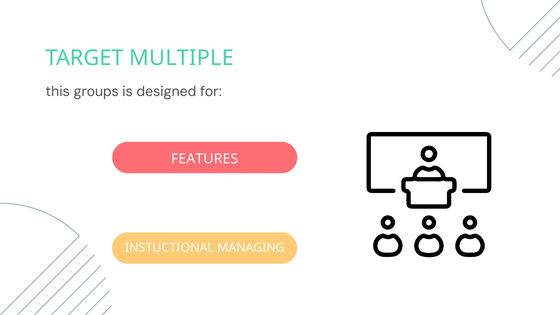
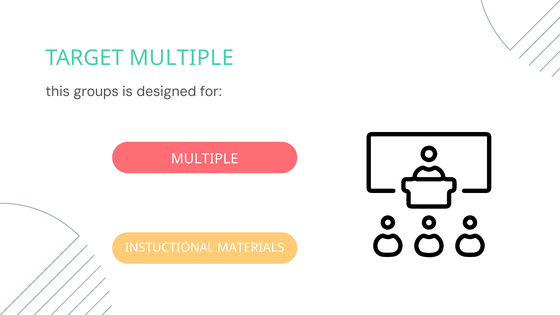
FEATURES at (205, 159): FEATURES -> MULTIPLE
MANAGING: MANAGING -> MATERIALS
